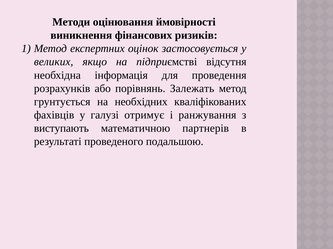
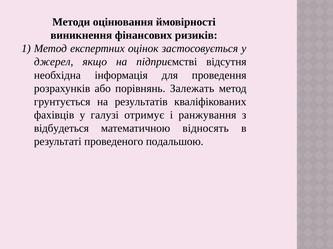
великих: великих -> джерел
необхідних: необхідних -> результатів
виступають: виступають -> відбудеться
партнерів: партнерів -> відносять
